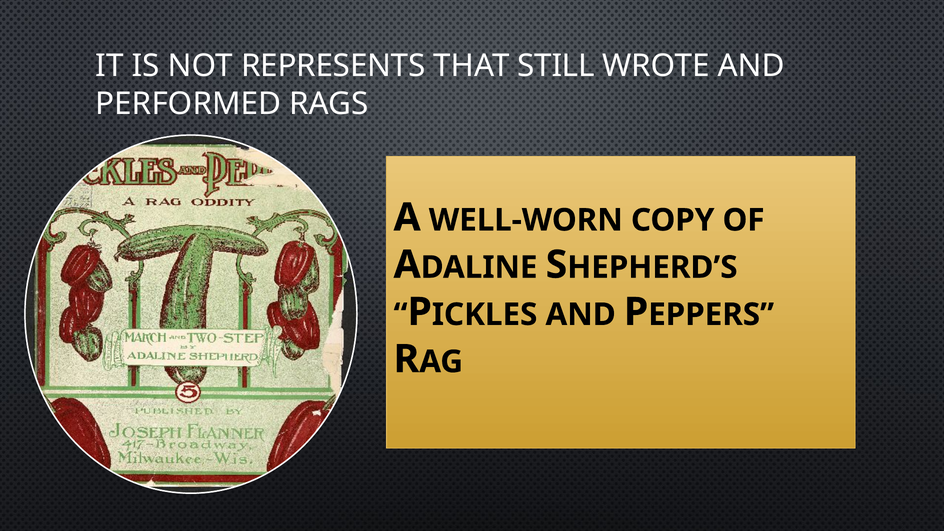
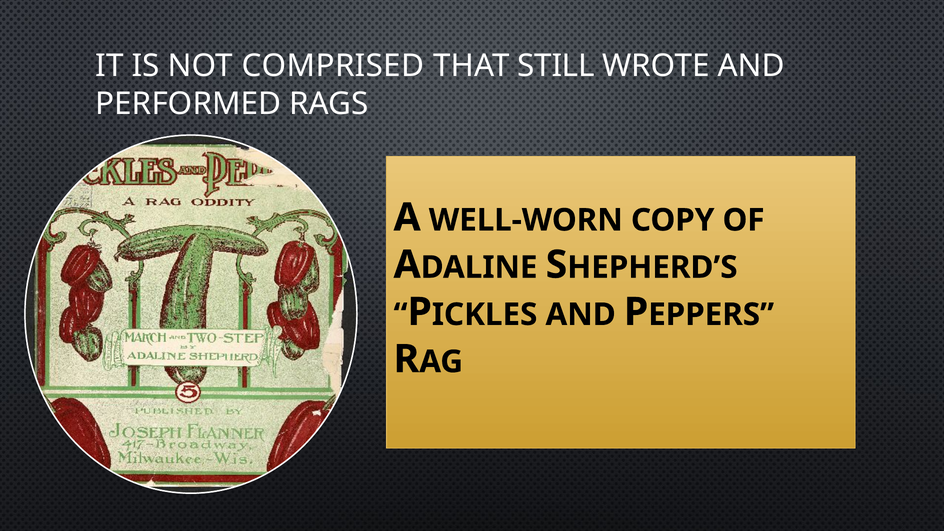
REPRESENTS: REPRESENTS -> COMPRISED
